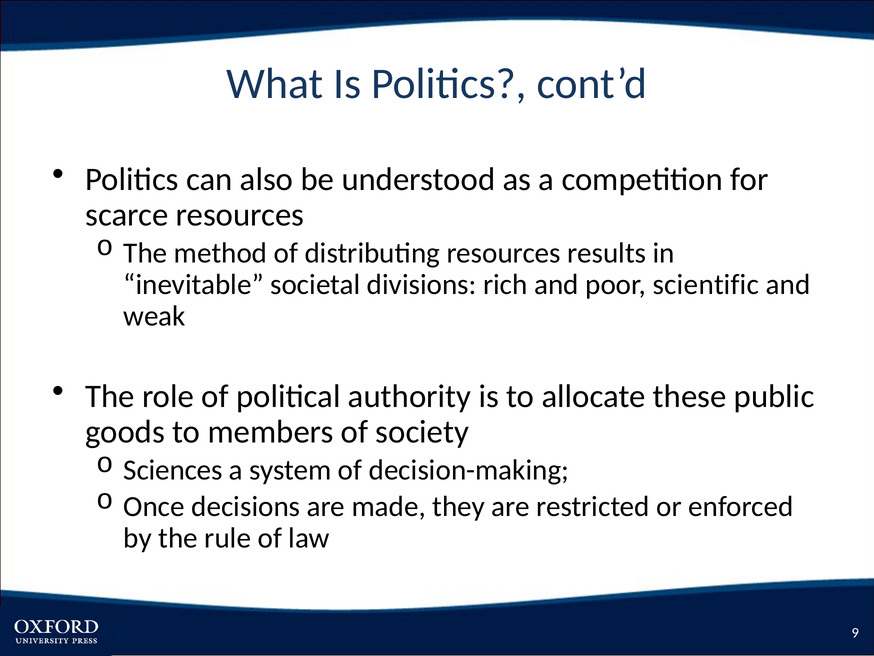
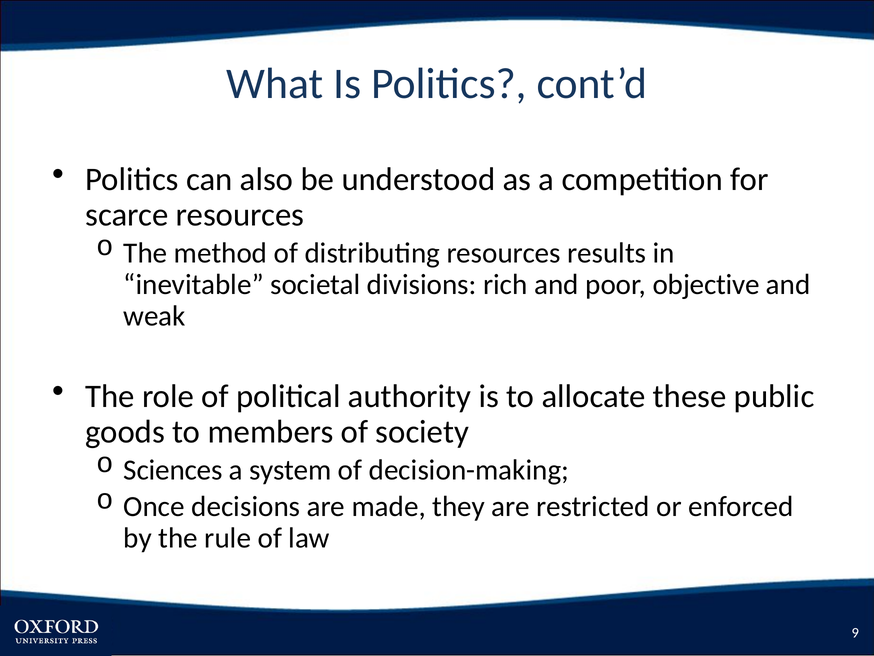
scientific: scientific -> objective
